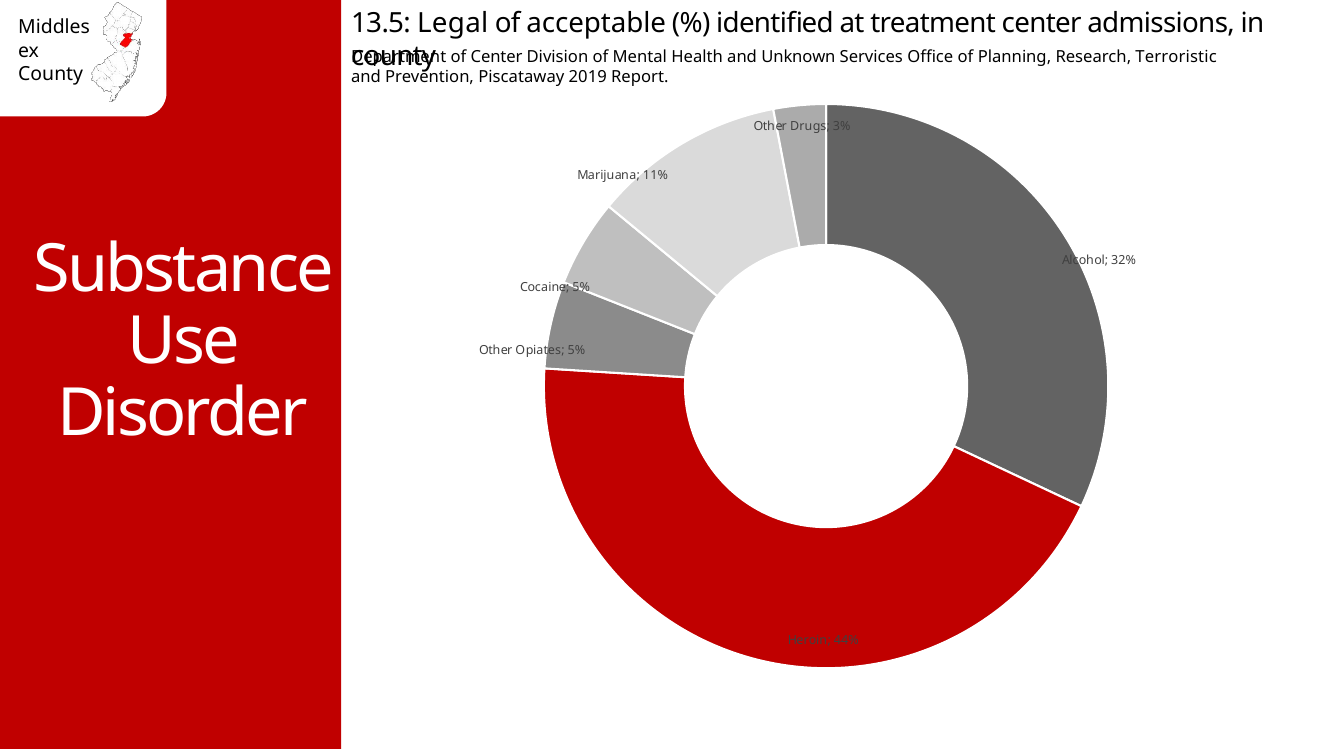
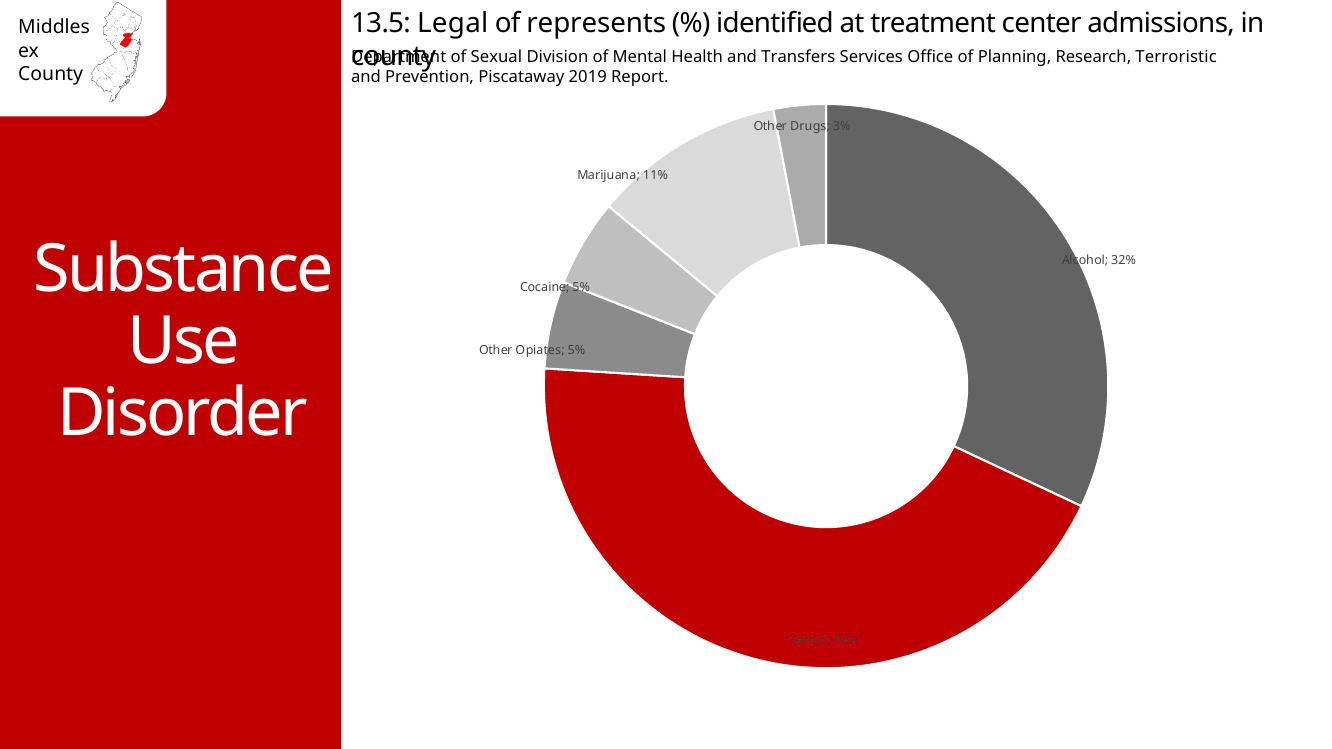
acceptable: acceptable -> represents
of Center: Center -> Sexual
Unknown: Unknown -> Transfers
